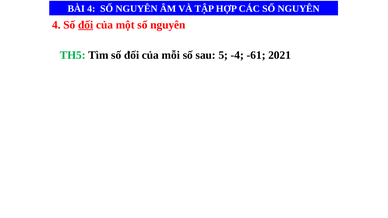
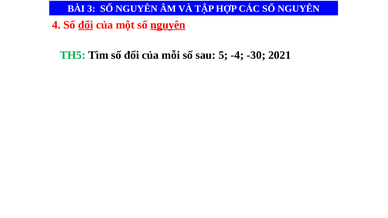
BÀI 4: 4 -> 3
nguyên at (168, 25) underline: none -> present
-61: -61 -> -30
